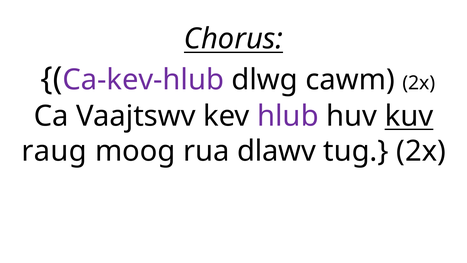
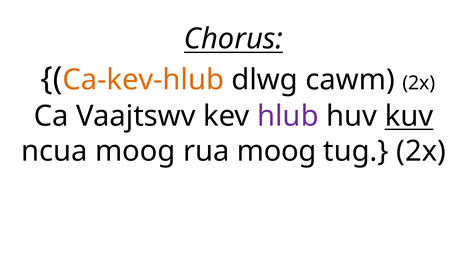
Ca-kev-hlub colour: purple -> orange
raug: raug -> ncua
rua dlawv: dlawv -> moog
